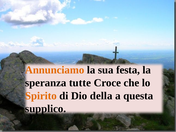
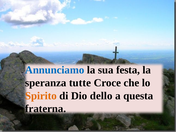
Annunciamo colour: orange -> blue
della: della -> dello
supplico: supplico -> fraterna
